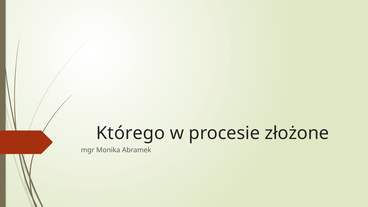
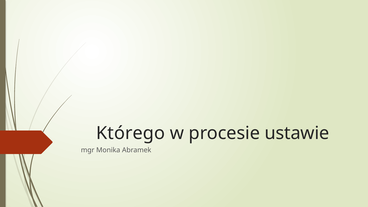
złożone: złożone -> ustawie
